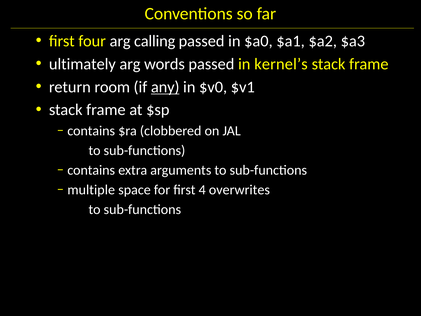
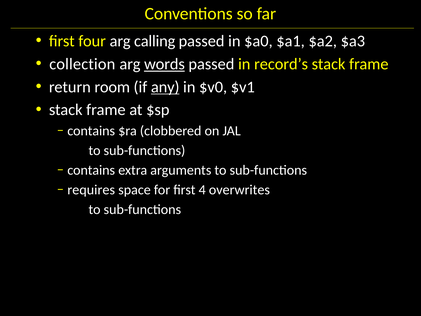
ultimately: ultimately -> collection
words underline: none -> present
kernel’s: kernel’s -> record’s
multiple: multiple -> requires
